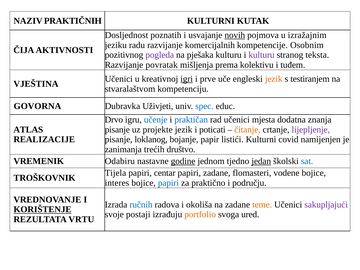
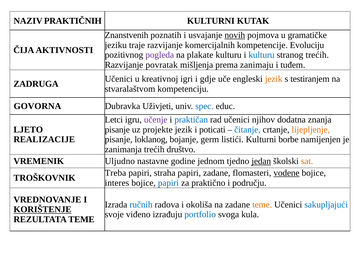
Dosljednost: Dosljednost -> Znanstvenih
izražajnim: izražajnim -> gramatičke
radu: radu -> traje
Osobnim: Osobnim -> Evoluciju
pješaka: pješaka -> plakate
kulturu at (262, 55) colour: purple -> blue
stranog teksta: teksta -> trećih
kolektivu: kolektivu -> zanimaju
igri underline: present -> none
prve: prve -> gdje
VJEŠTINA: VJEŠTINA -> ZADRUGA
Drvo: Drvo -> Letci
učenje colour: blue -> purple
mjesta: mjesta -> njihov
ATLAS: ATLAS -> LJETO
čitanje colour: orange -> blue
lijepljenje colour: purple -> orange
papir: papir -> germ
covid: covid -> borbe
Odabiru: Odabiru -> Uljudno
godine underline: present -> none
sat colour: blue -> orange
Tijela: Tijela -> Treba
centar: centar -> straha
vodene underline: none -> present
sakupljajući colour: purple -> blue
postaji: postaji -> viđeno
portfolio colour: orange -> blue
ured: ured -> kula
REZULTATA VRTU: VRTU -> TEME
